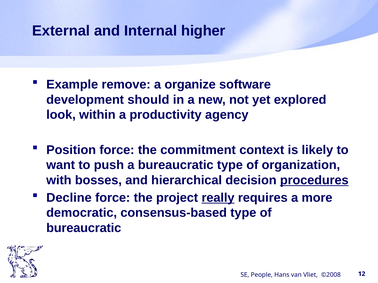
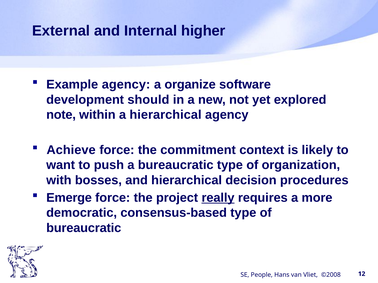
Example remove: remove -> agency
look: look -> note
a productivity: productivity -> hierarchical
Position: Position -> Achieve
procedures underline: present -> none
Decline: Decline -> Emerge
